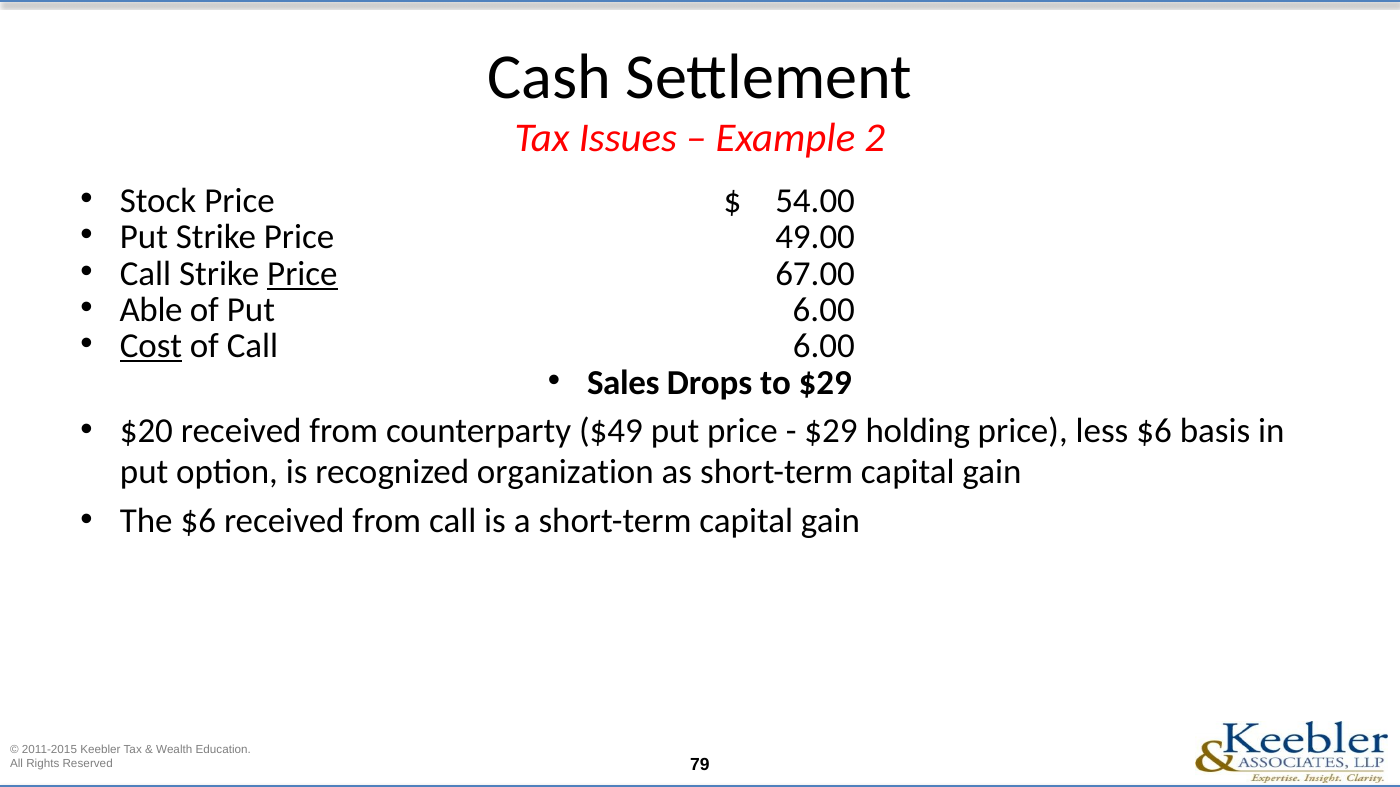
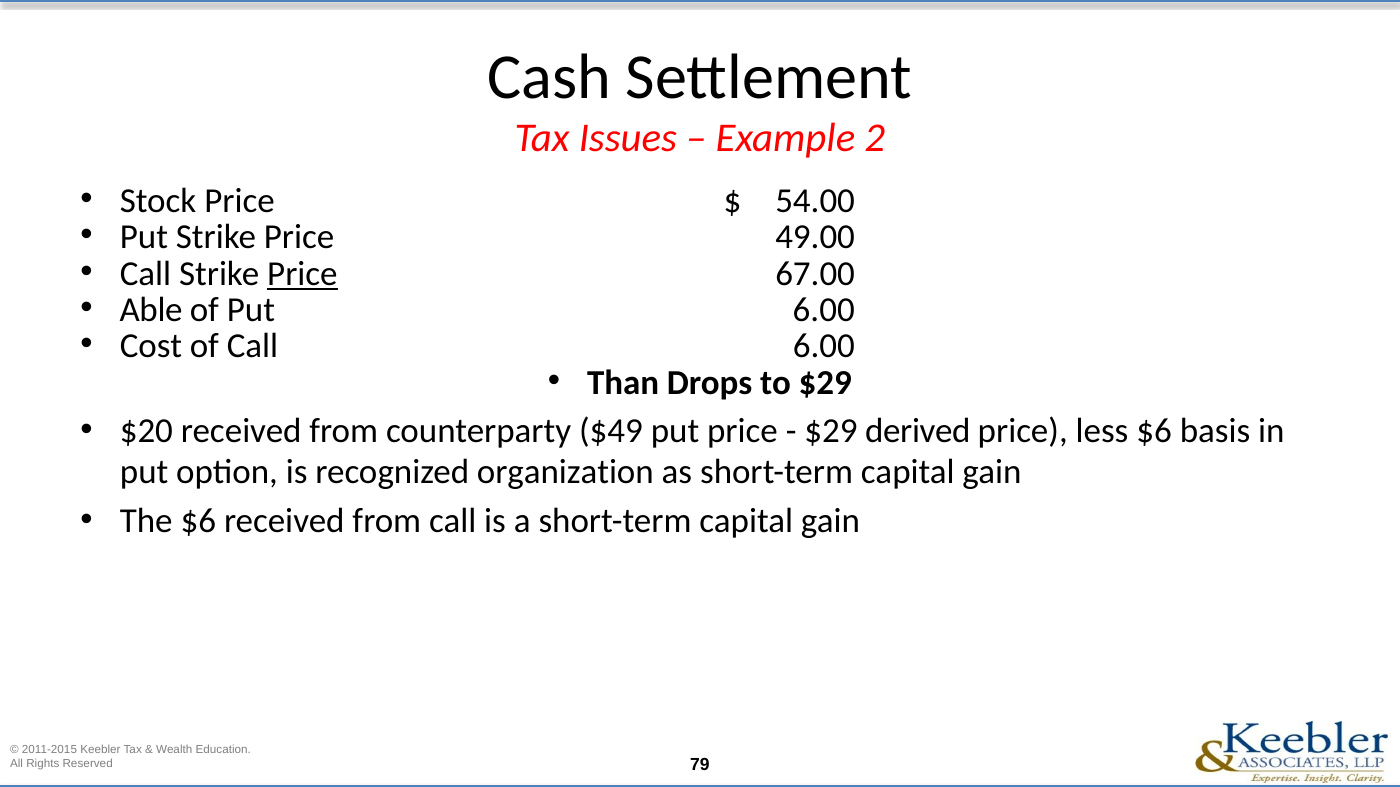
Cost underline: present -> none
Sales: Sales -> Than
holding: holding -> derived
